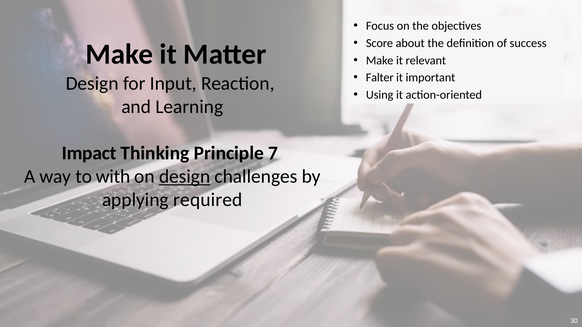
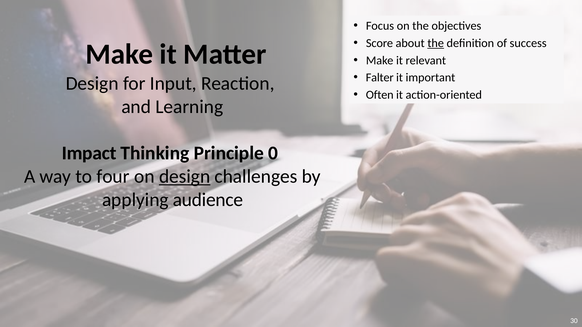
the at (436, 43) underline: none -> present
Using: Using -> Often
7: 7 -> 0
with: with -> four
required: required -> audience
